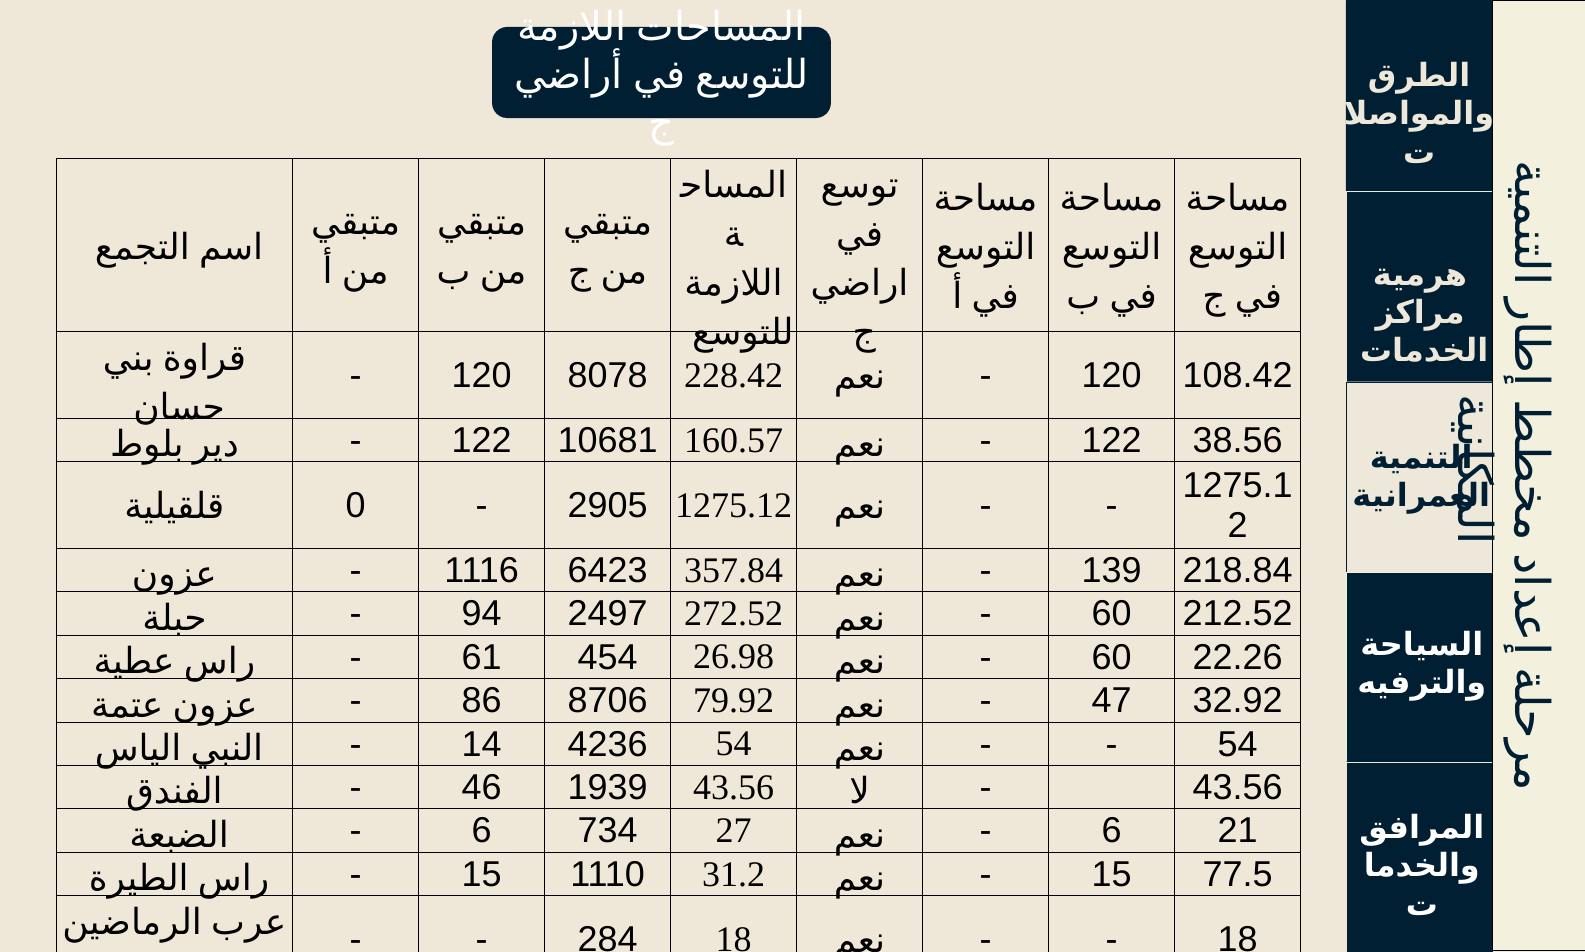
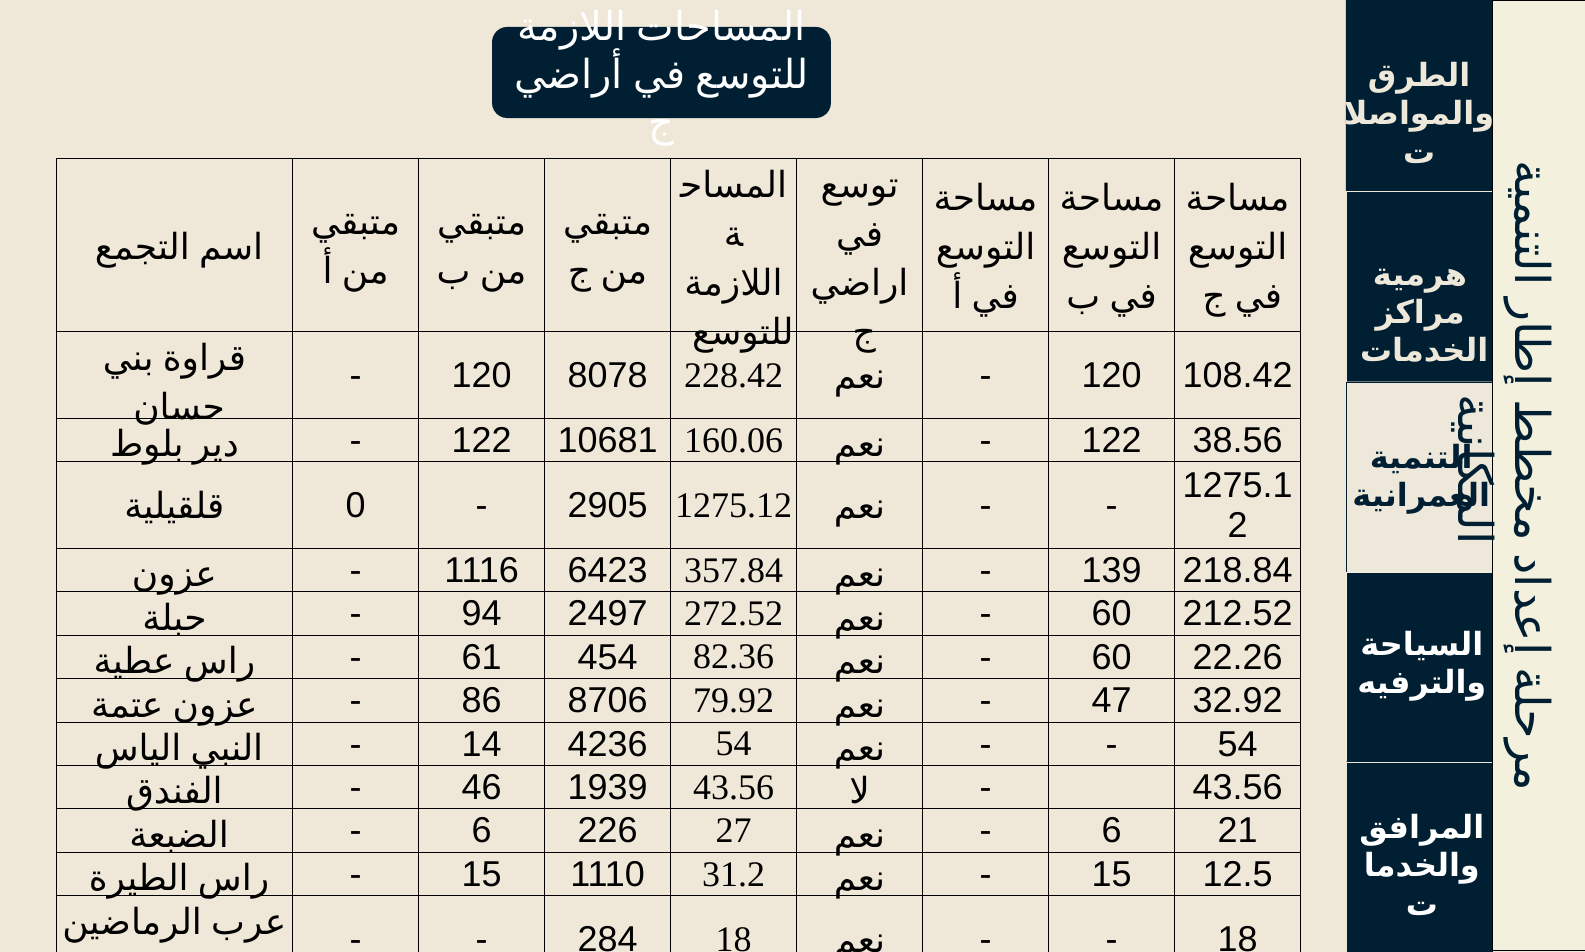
160.57: 160.57 -> 160.06
26.98: 26.98 -> 82.36
734: 734 -> 226
77.5: 77.5 -> 12.5
